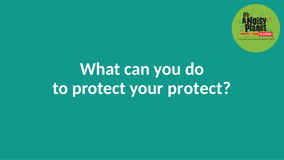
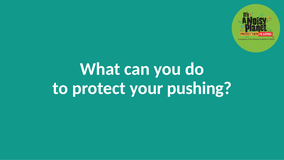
your protect: protect -> pushing
